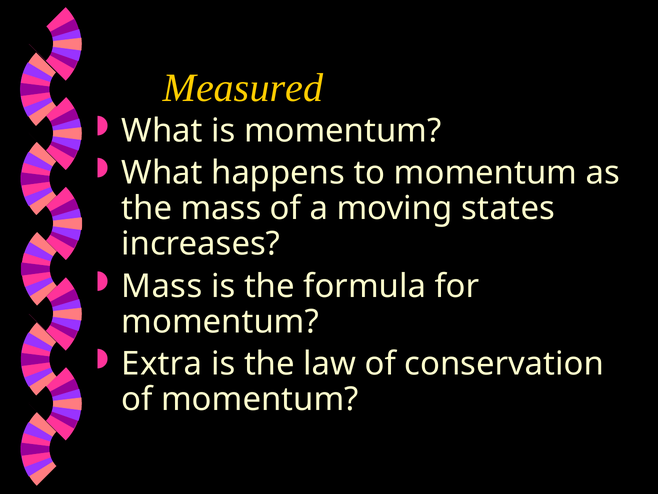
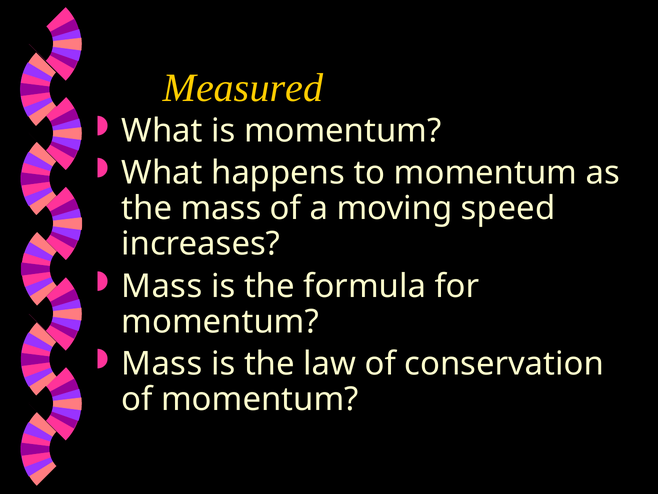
states: states -> speed
Extra at (162, 364): Extra -> Mass
